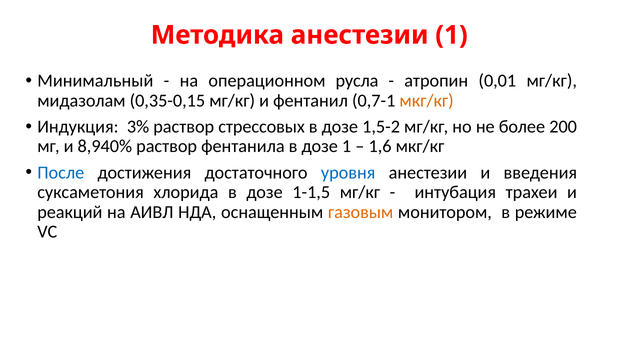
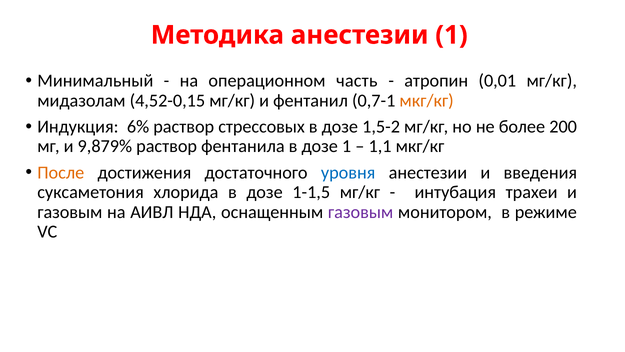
русла: русла -> часть
0,35-0,15: 0,35-0,15 -> 4,52-0,15
3%: 3% -> 6%
8,940%: 8,940% -> 9,879%
1,6: 1,6 -> 1,1
После colour: blue -> orange
реакций at (70, 212): реакций -> газовым
газовым at (361, 212) colour: orange -> purple
